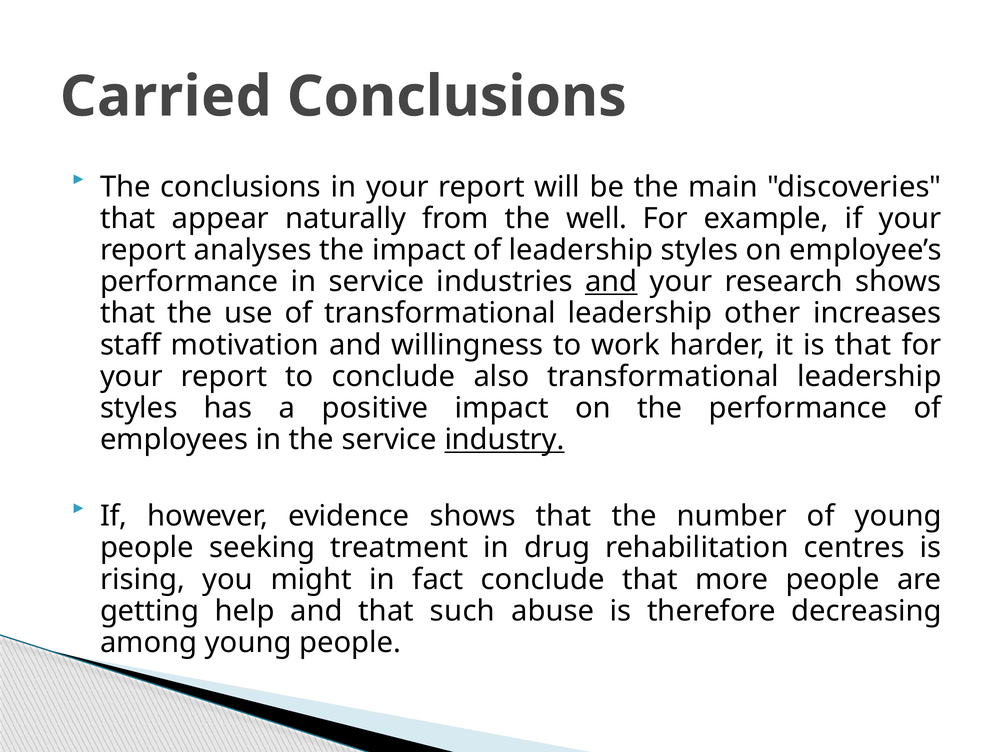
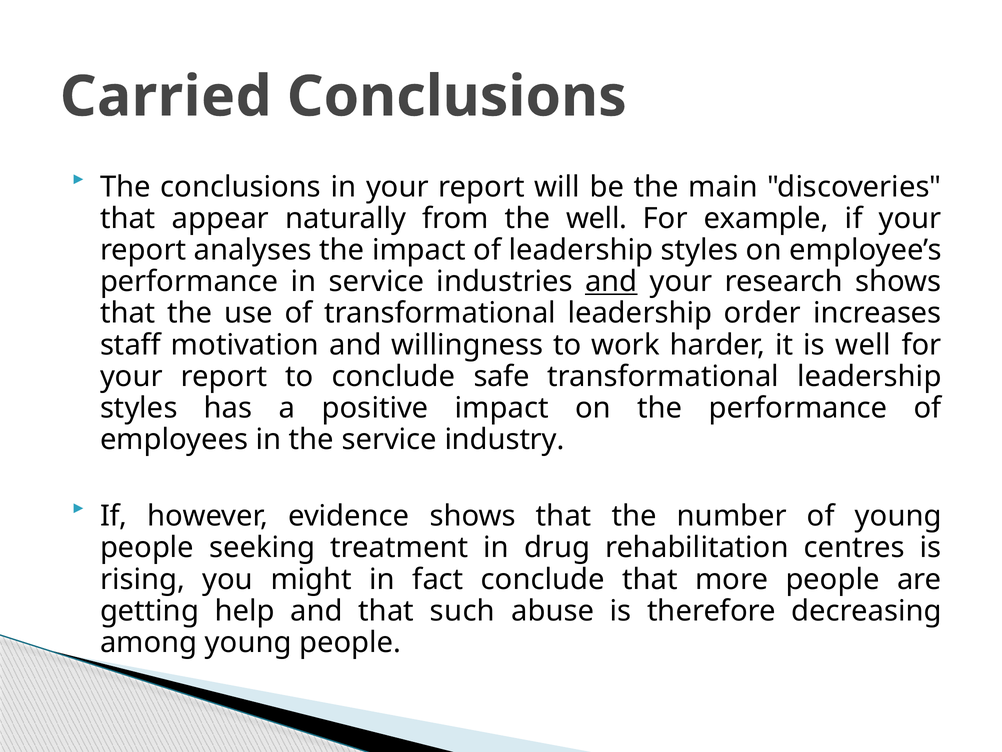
other: other -> order
is that: that -> well
also: also -> safe
industry underline: present -> none
